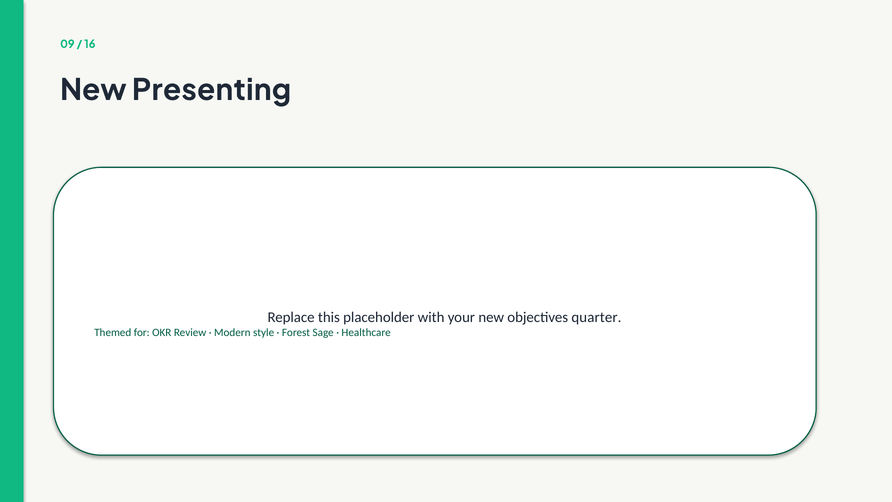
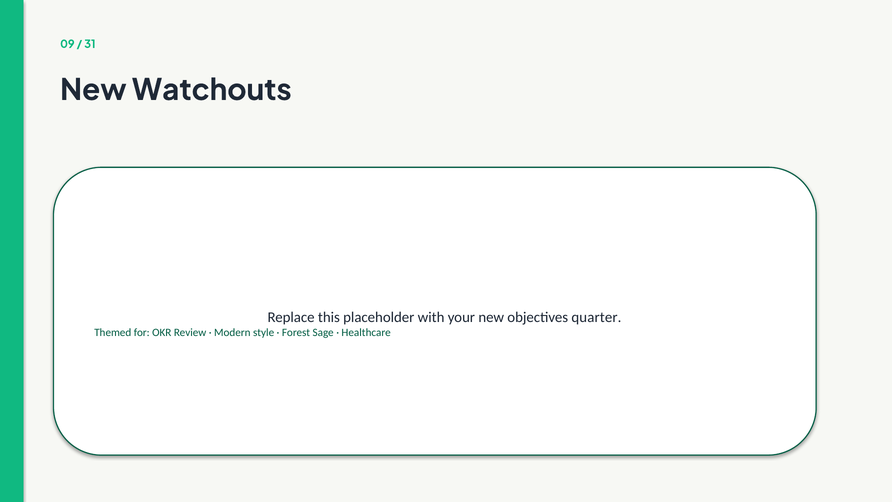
16: 16 -> 31
Presenting: Presenting -> Watchouts
